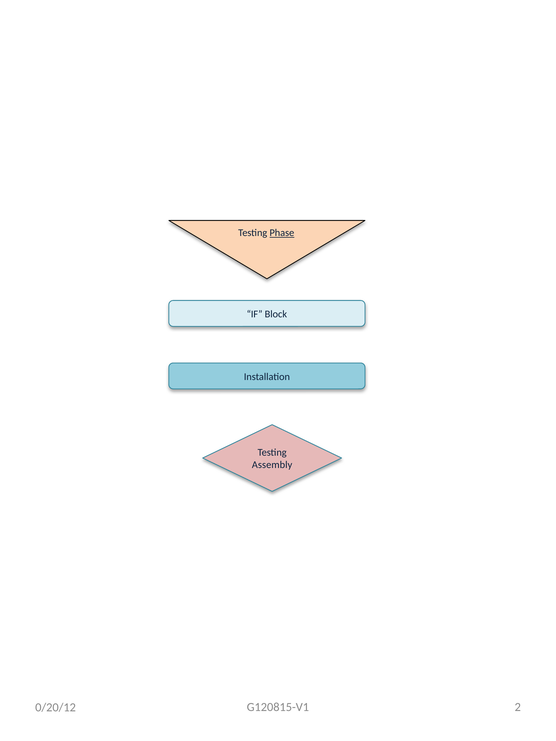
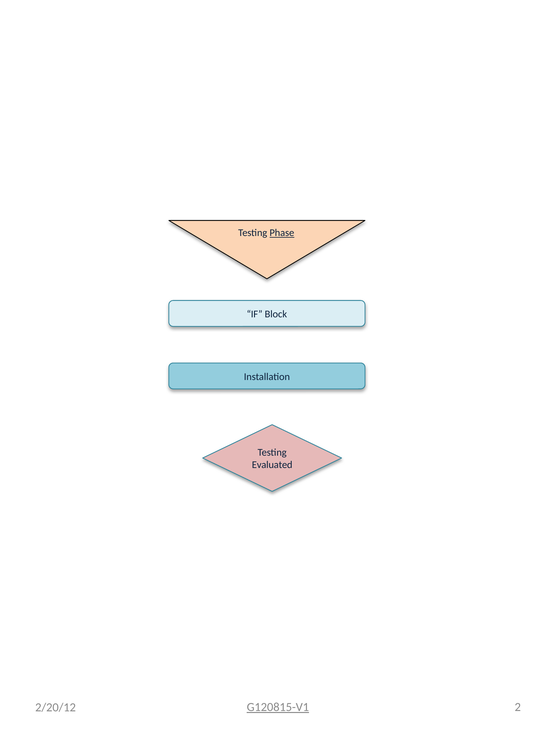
Assembly: Assembly -> Evaluated
G120815-V1 underline: none -> present
0/20/12: 0/20/12 -> 2/20/12
